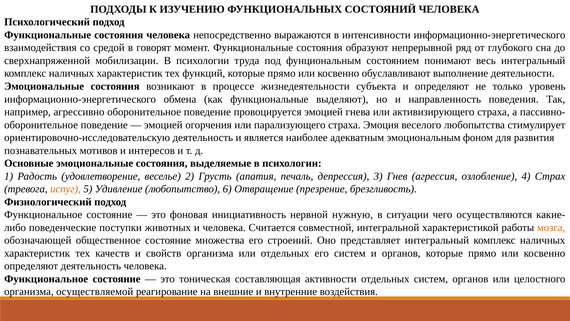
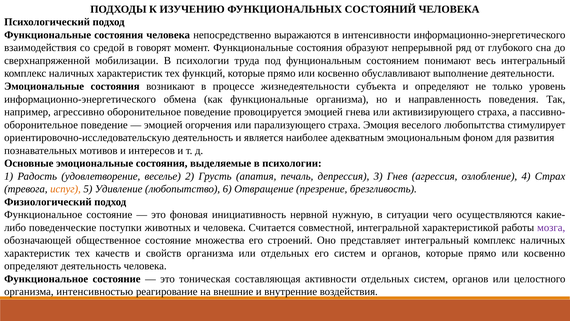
функциональные выделяют: выделяют -> организма
мозга colour: orange -> purple
осуществляемой: осуществляемой -> интенсивностью
